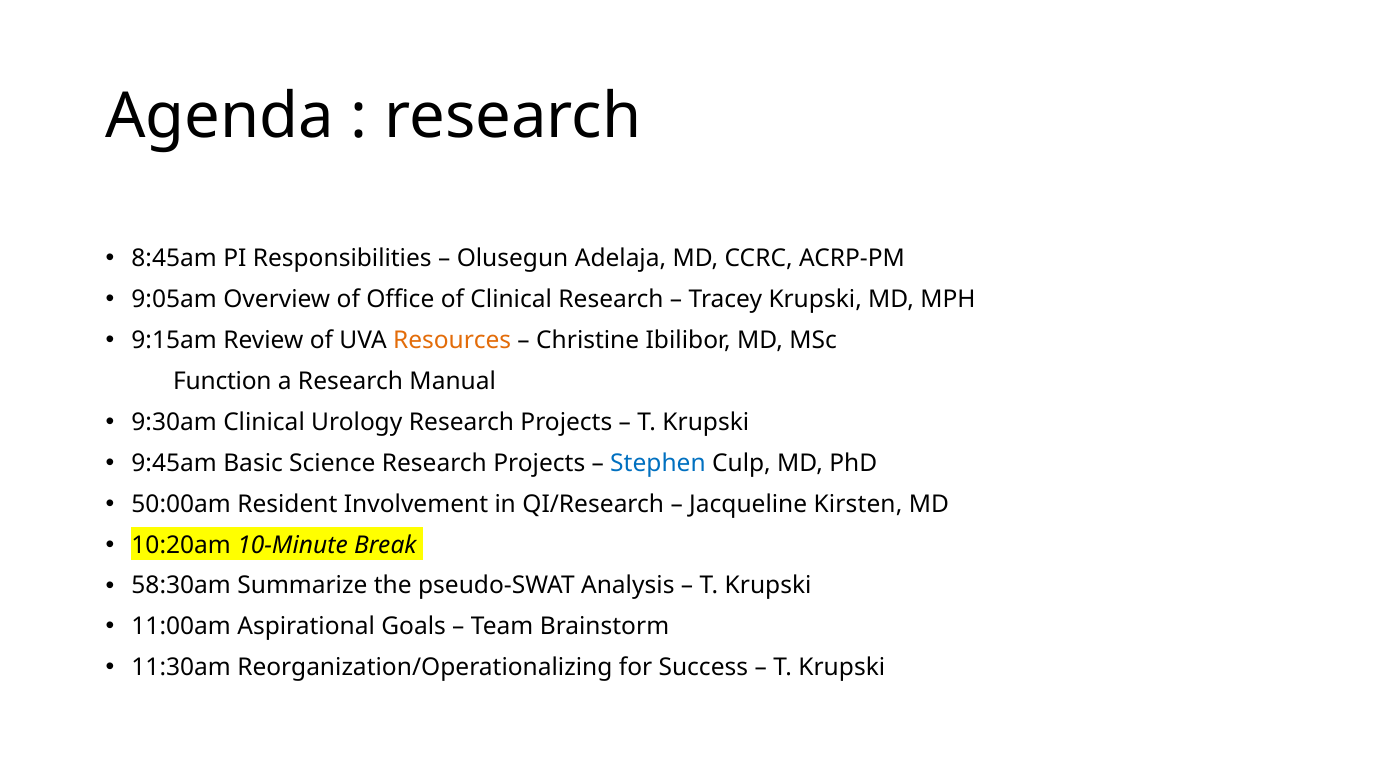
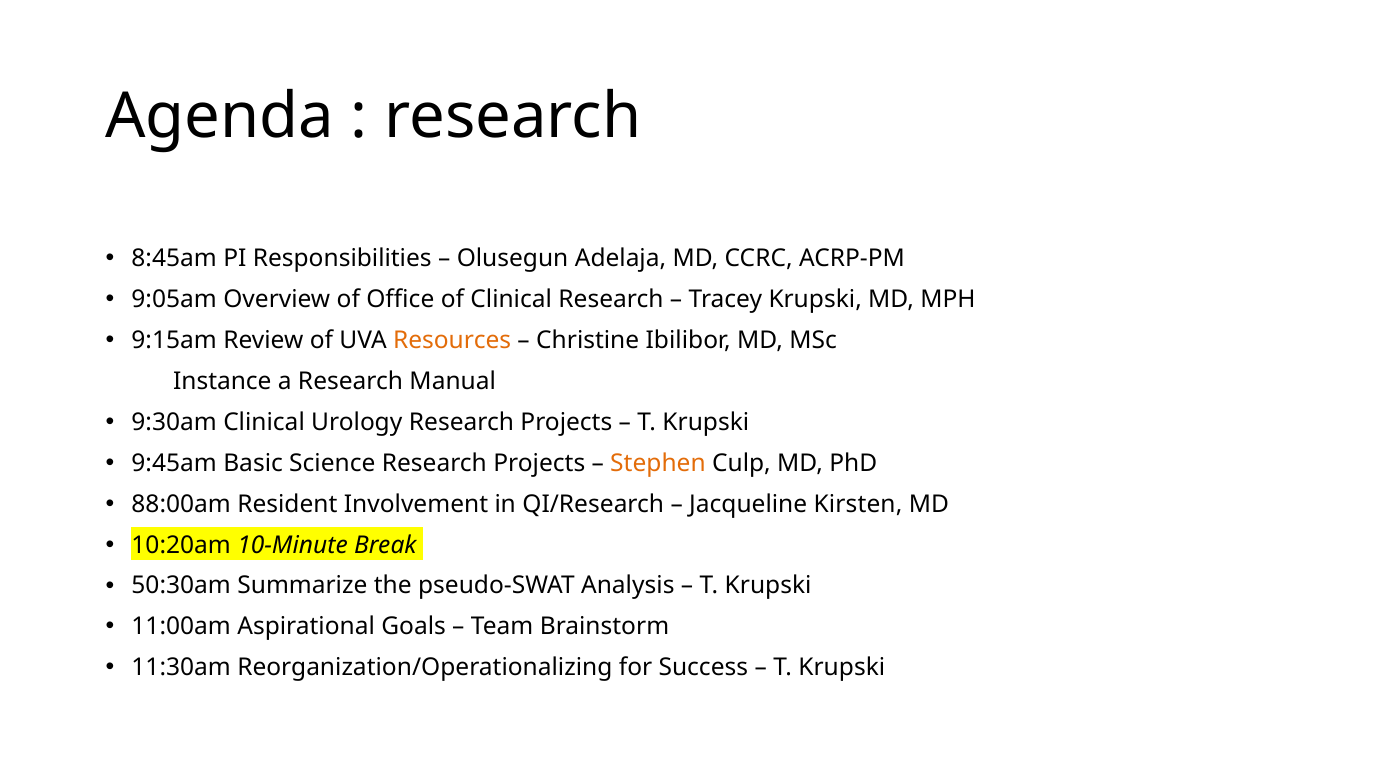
Function: Function -> Instance
Stephen colour: blue -> orange
50:00am: 50:00am -> 88:00am
58:30am: 58:30am -> 50:30am
